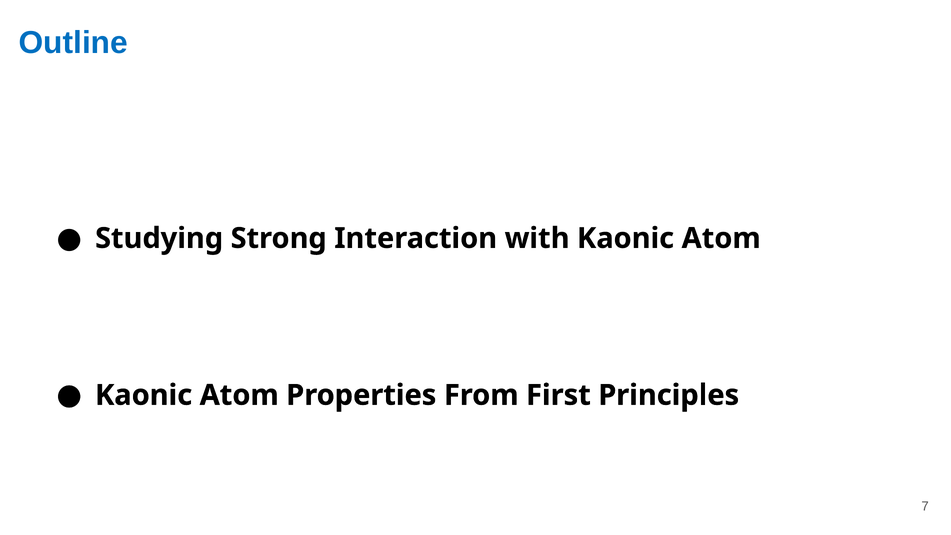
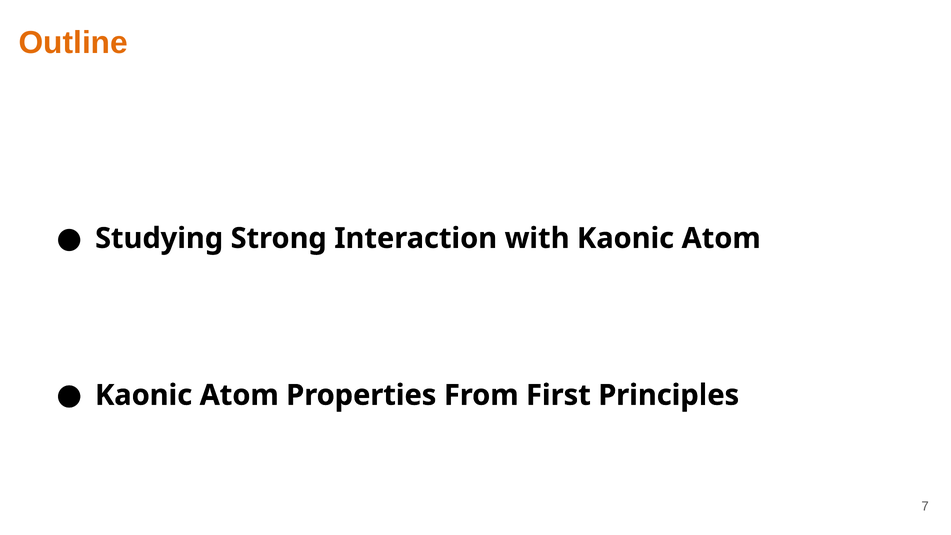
Outline colour: blue -> orange
